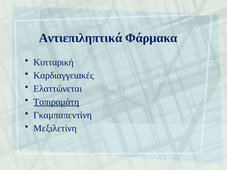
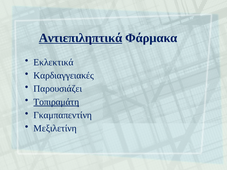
Αντιεπιληπτικά underline: none -> present
Κυτταρική: Κυτταρική -> Εκλεκτικά
Ελαττώνεται: Ελαττώνεται -> Παρουσιάζει
